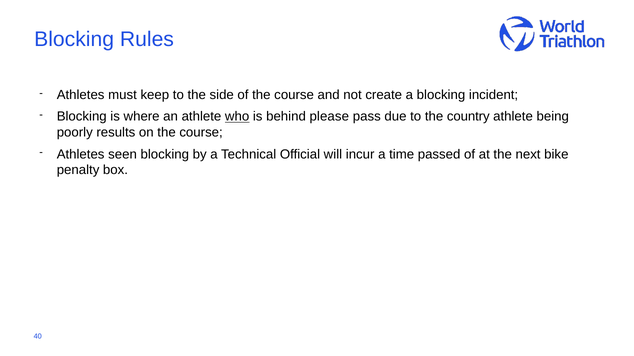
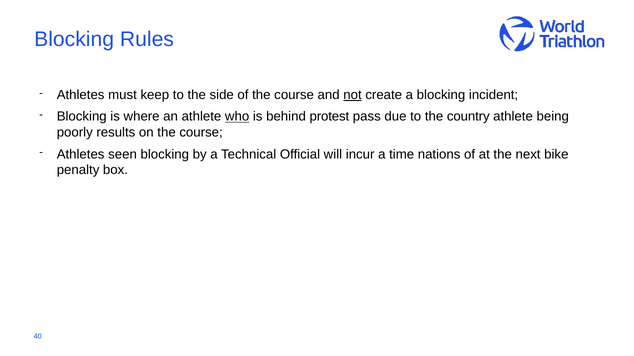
not underline: none -> present
please: please -> protest
passed: passed -> nations
